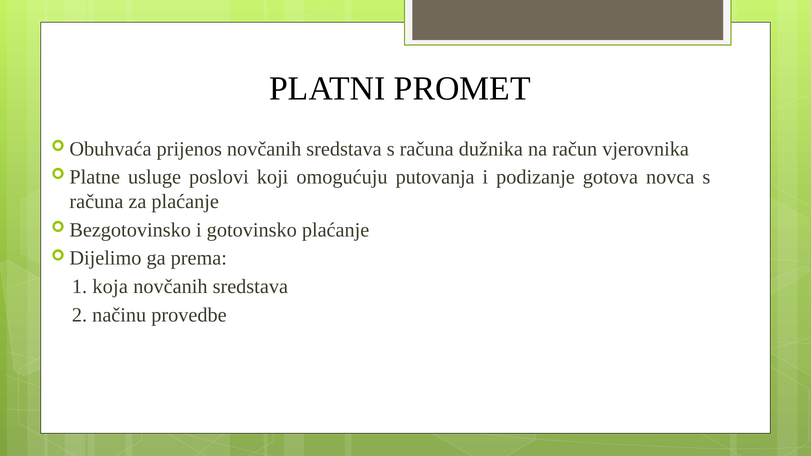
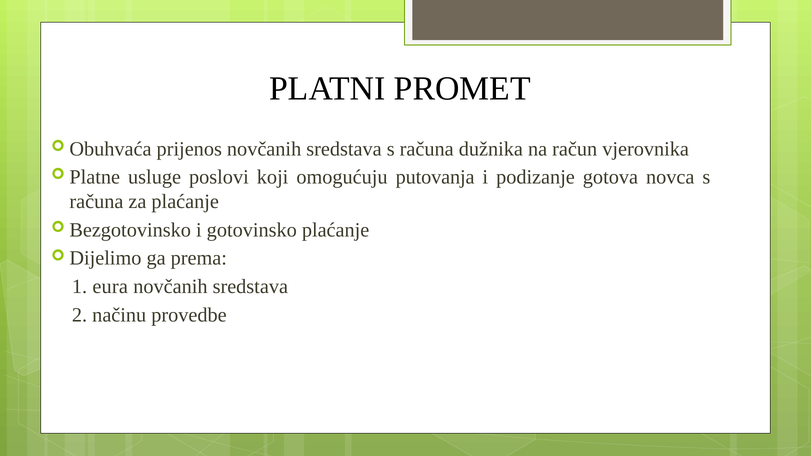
koja: koja -> eura
